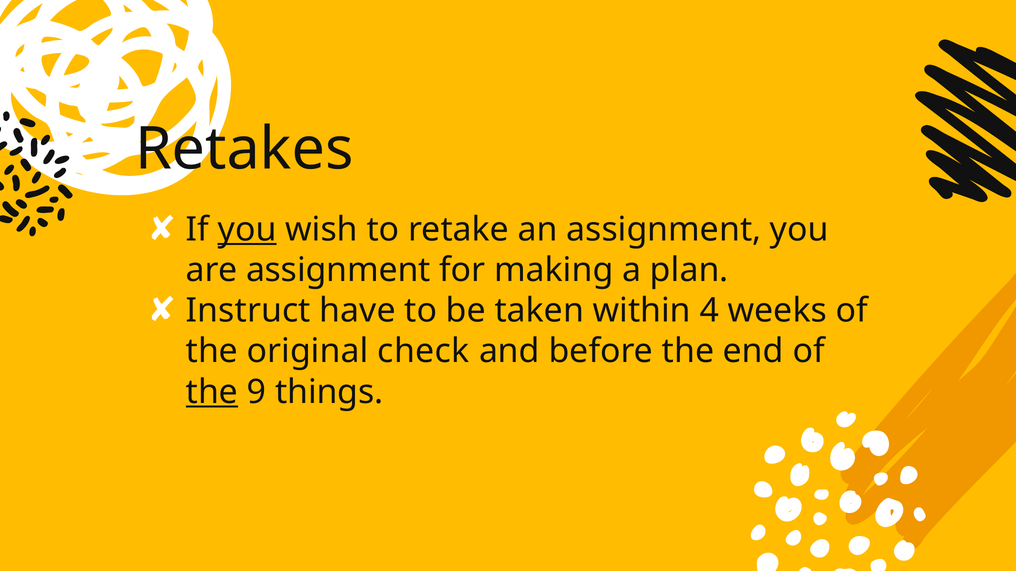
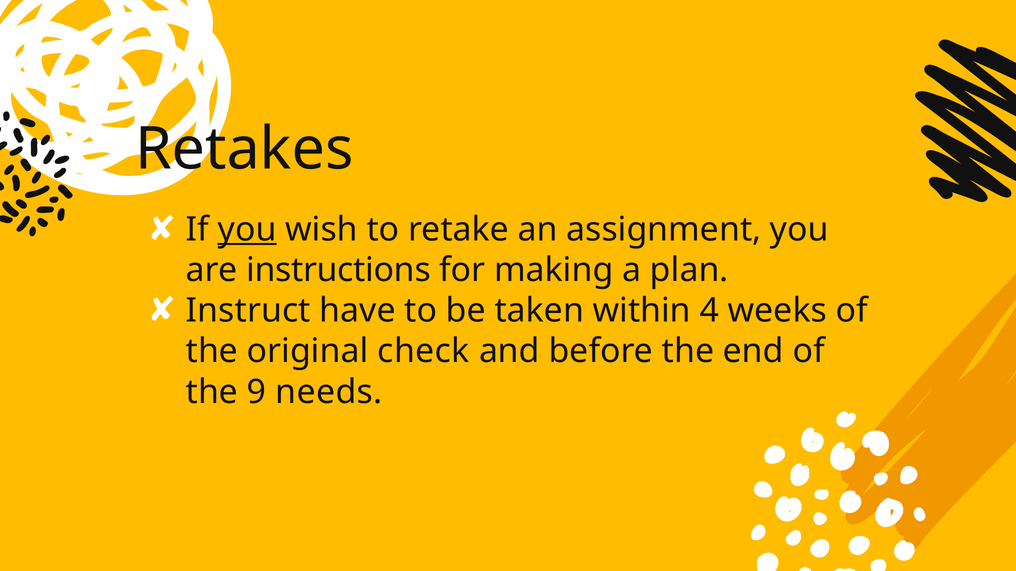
are assignment: assignment -> instructions
the at (212, 392) underline: present -> none
things: things -> needs
